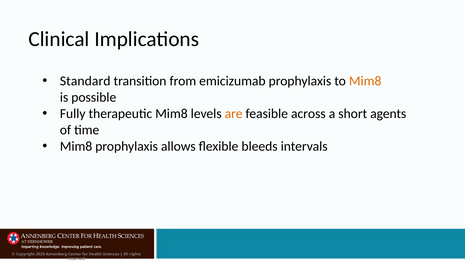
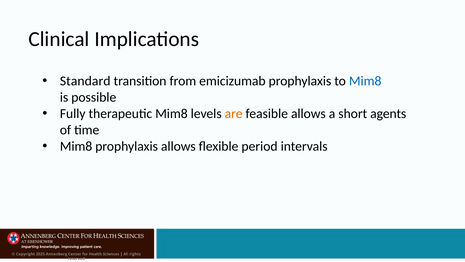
Mim8 at (365, 81) colour: orange -> blue
feasible across: across -> allows
bleeds: bleeds -> period
